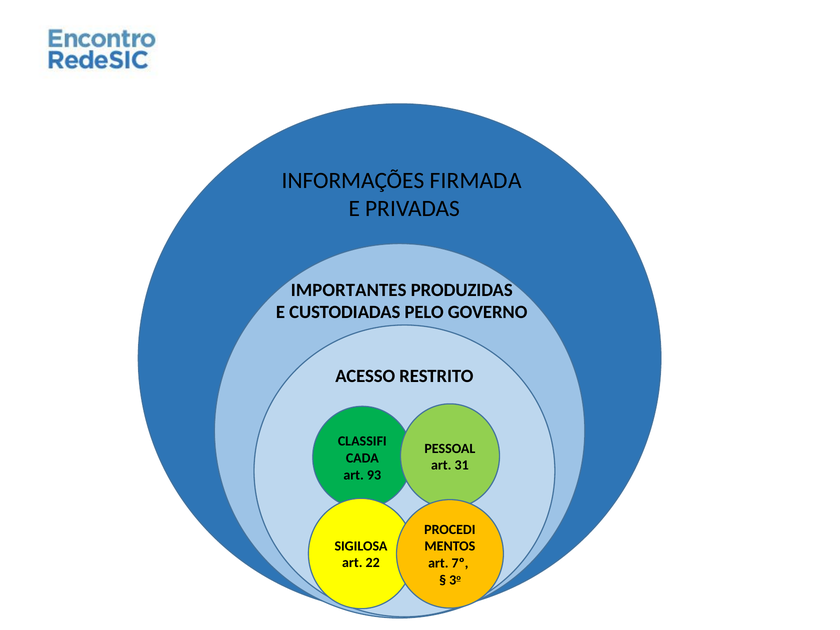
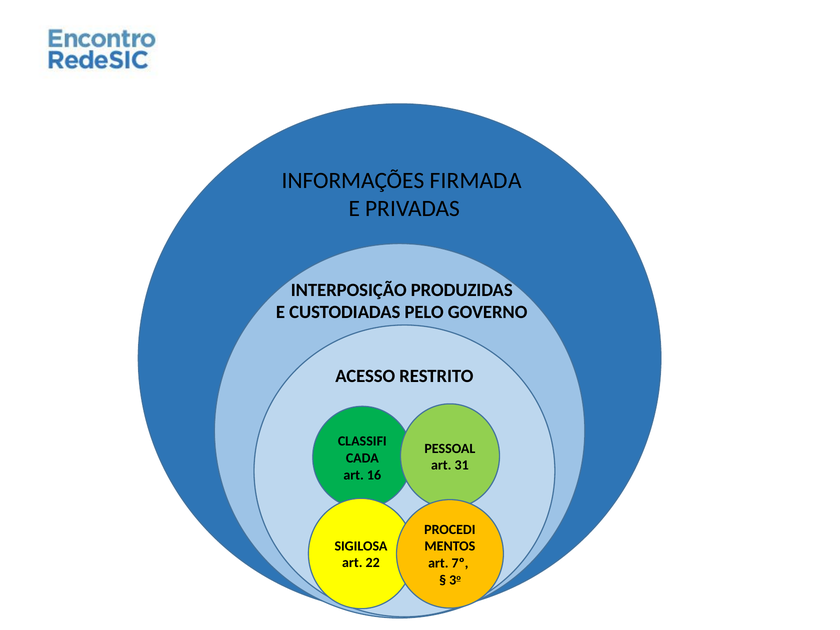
IMPORTANTES: IMPORTANTES -> INTERPOSIÇÃO
93: 93 -> 16
